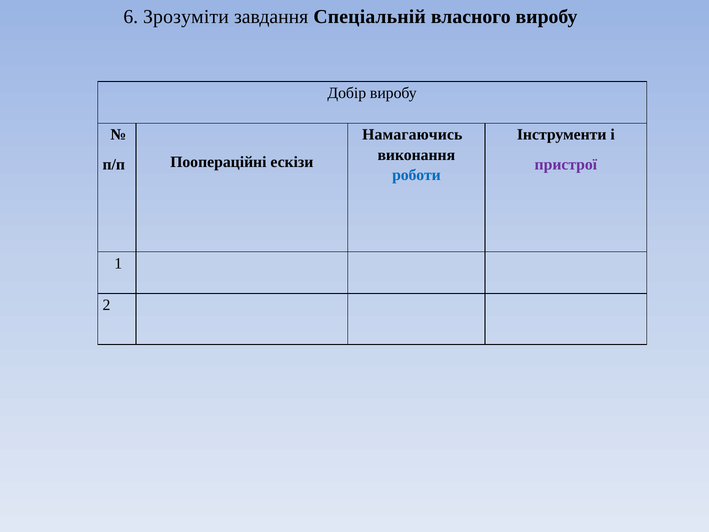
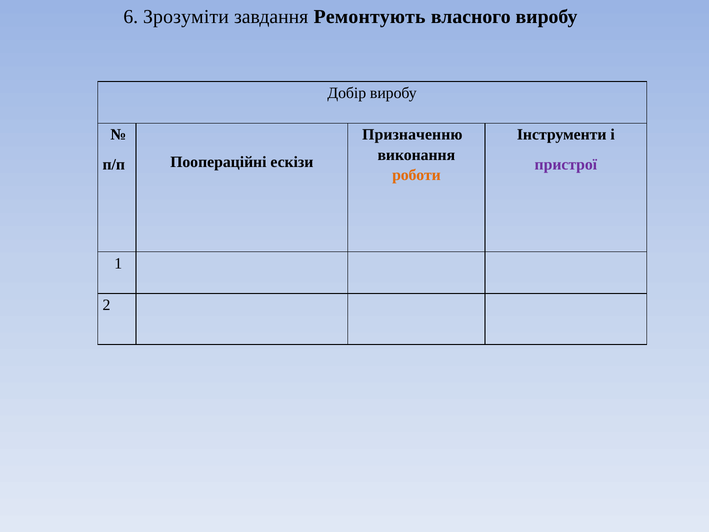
Спеціальній: Спеціальній -> Ремонтують
Намагаючись: Намагаючись -> Призначенню
роботи colour: blue -> orange
